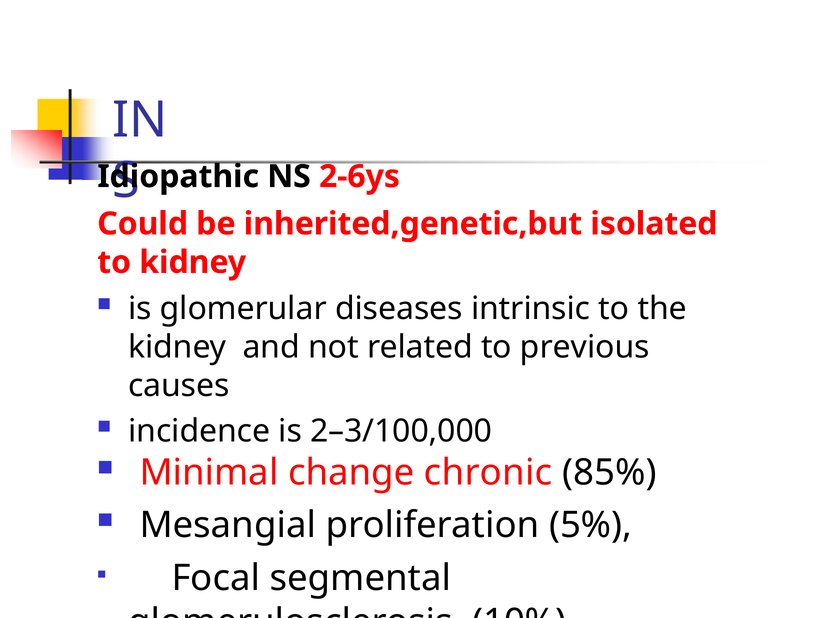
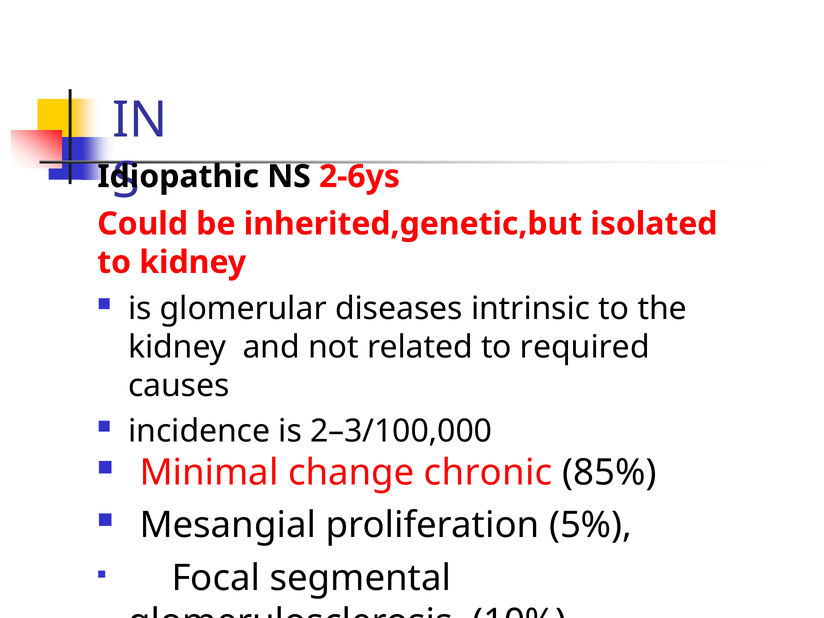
previous: previous -> required
